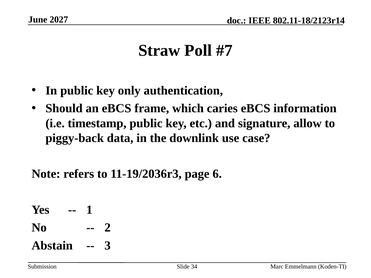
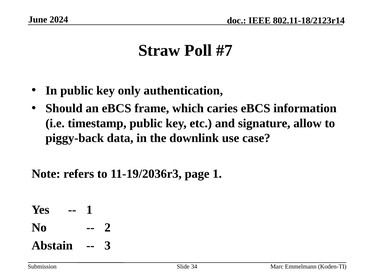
2027: 2027 -> 2024
page 6: 6 -> 1
